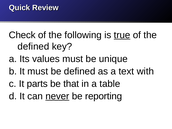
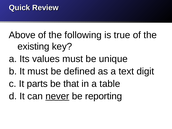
Check: Check -> Above
true underline: present -> none
defined at (33, 46): defined -> existing
with: with -> digit
